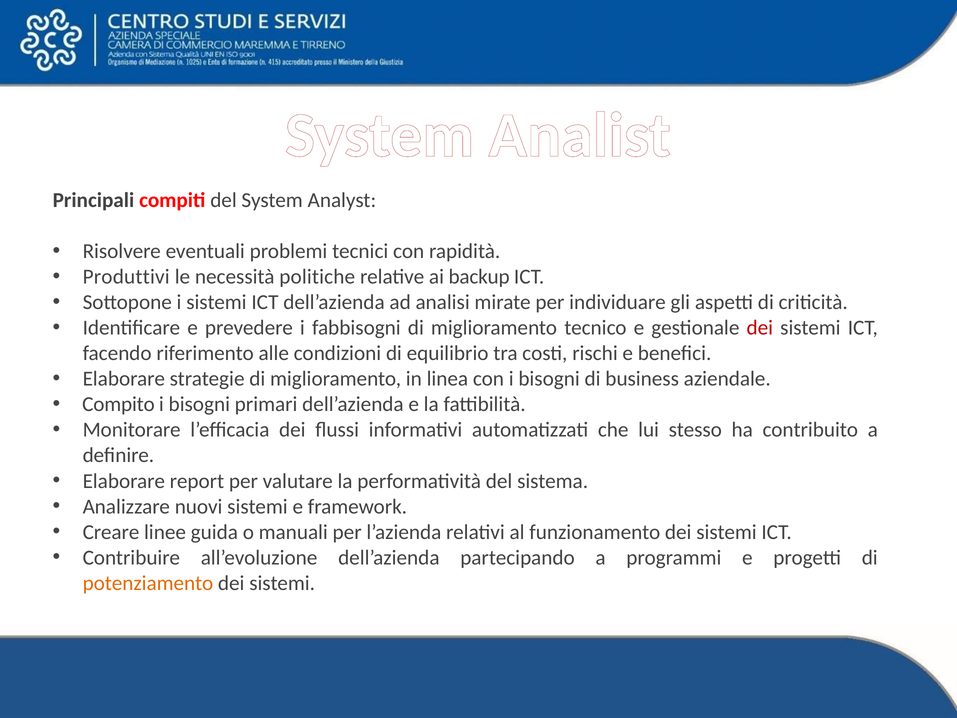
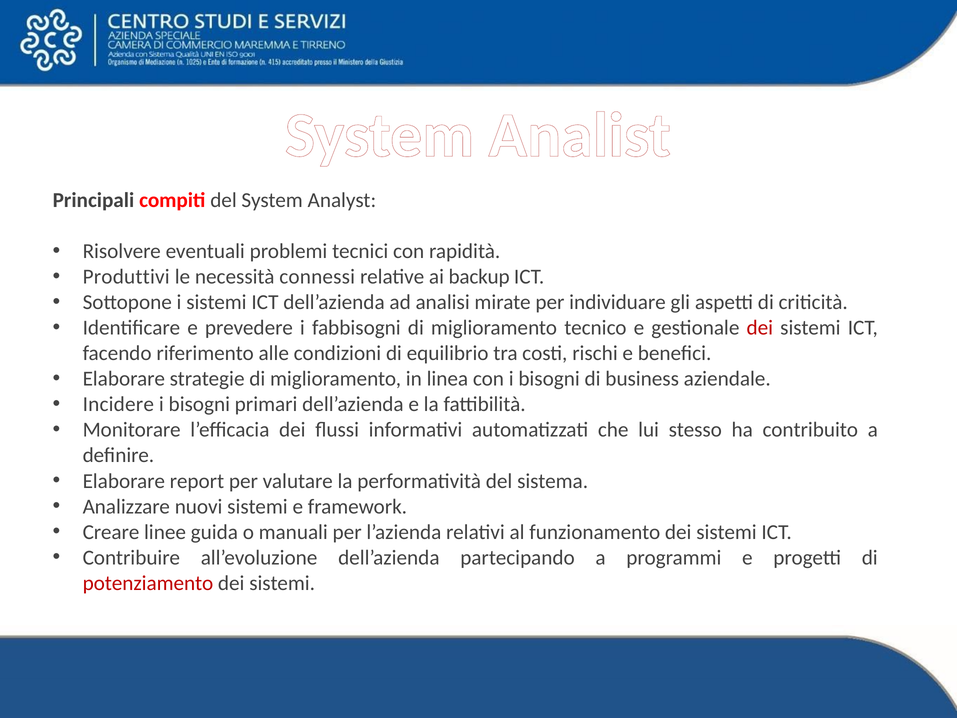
politiche: politiche -> connessi
Compito: Compito -> Incidere
potenziamento colour: orange -> red
